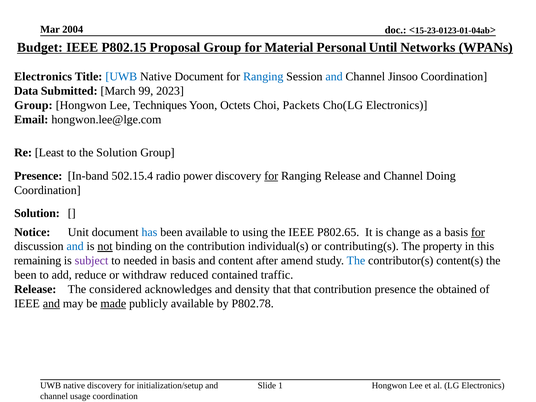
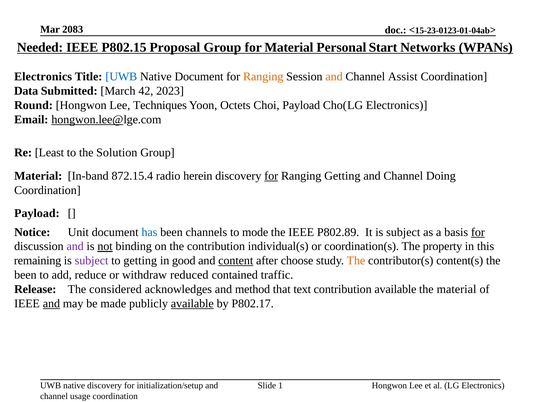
2004: 2004 -> 2083
Budget: Budget -> Needed
Until: Until -> Start
Ranging at (263, 77) colour: blue -> orange
and at (334, 77) colour: blue -> orange
Jinsoo: Jinsoo -> Assist
99: 99 -> 42
Group at (33, 105): Group -> Round
Choi Packets: Packets -> Payload
hongwon.lee@ underline: none -> present
Presence at (38, 176): Presence -> Material
502.15.4: 502.15.4 -> 872.15.4
power: power -> herein
Ranging Release: Release -> Getting
Solution at (37, 213): Solution -> Payload
been available: available -> channels
using: using -> mode
P802.65: P802.65 -> P802.89
It is change: change -> subject
and at (75, 246) colour: blue -> purple
contributing(s: contributing(s -> coordination(s
to needed: needed -> getting
in basis: basis -> good
content underline: none -> present
amend: amend -> choose
The at (356, 261) colour: blue -> orange
density: density -> method
that that: that -> text
contribution presence: presence -> available
the obtained: obtained -> material
made underline: present -> none
available at (192, 304) underline: none -> present
P802.78: P802.78 -> P802.17
